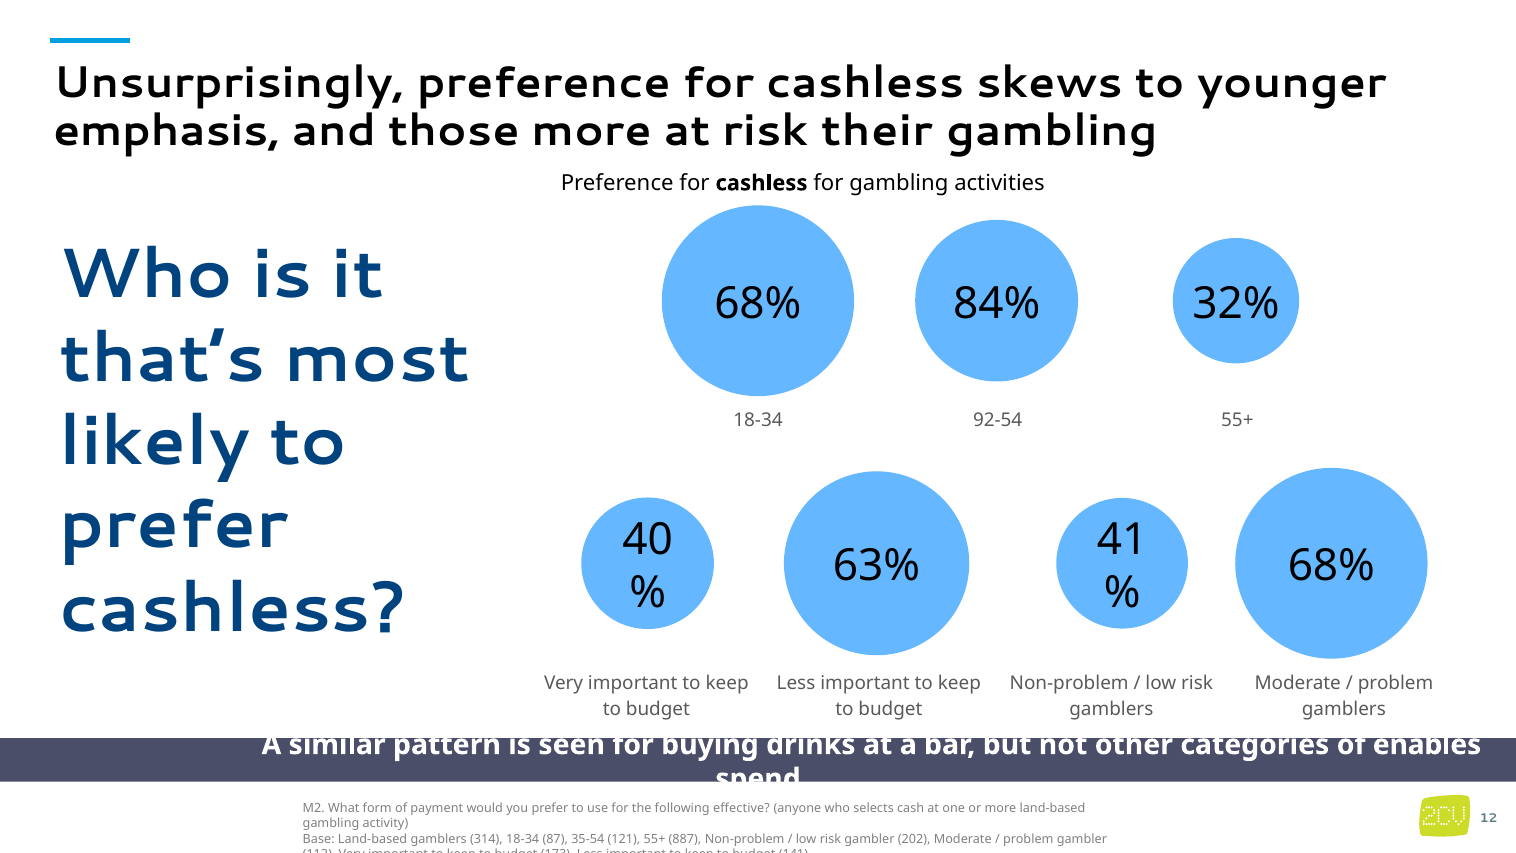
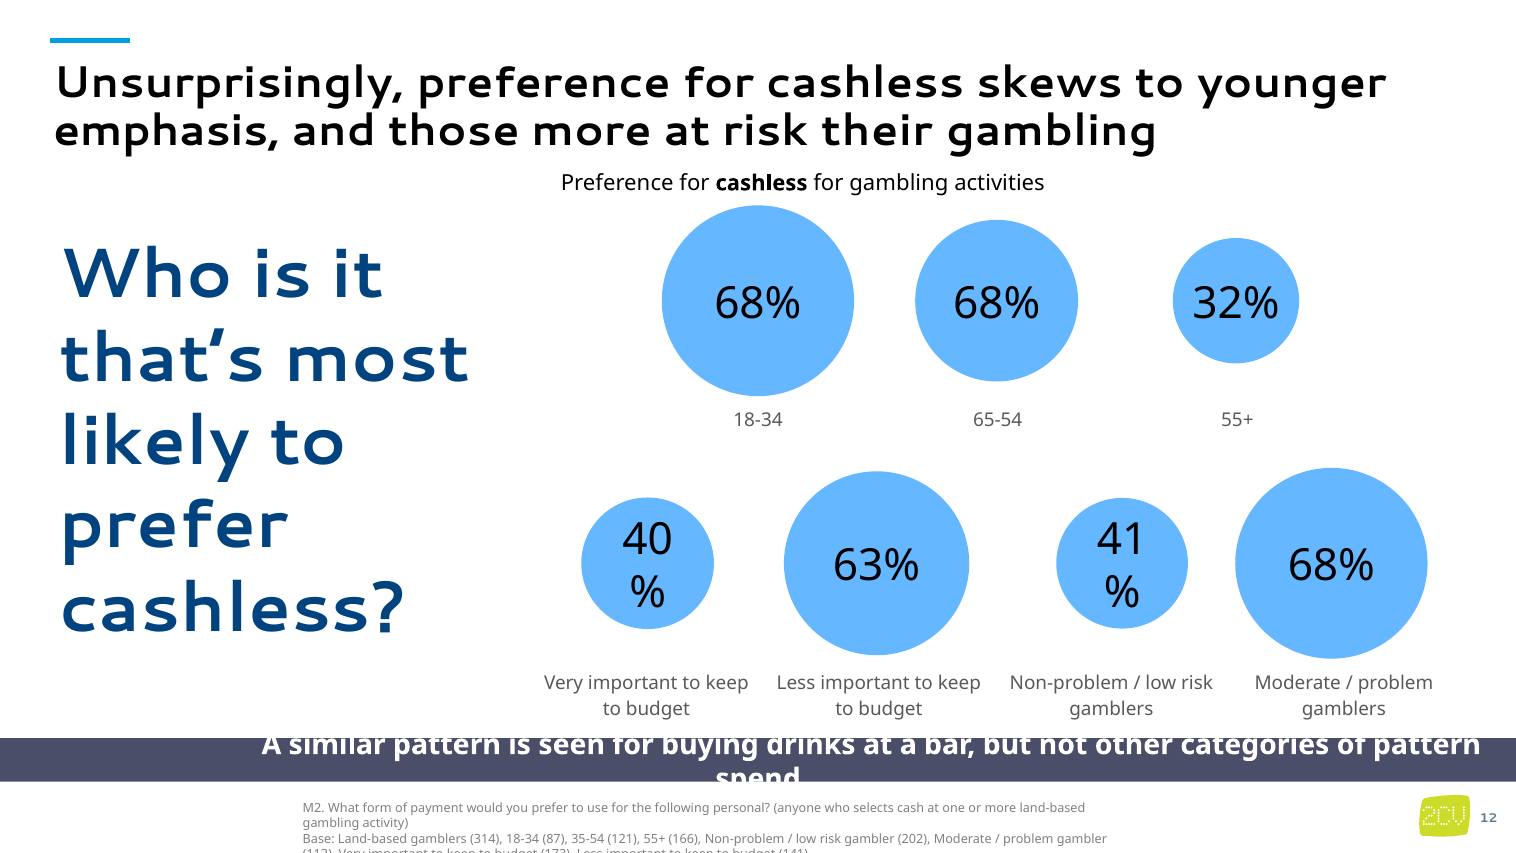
84% at (997, 304): 84% -> 68%
92-54: 92-54 -> 65-54
of enables: enables -> pattern
effective: effective -> personal
887: 887 -> 166
